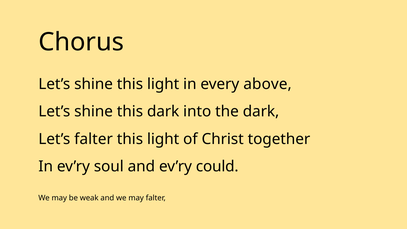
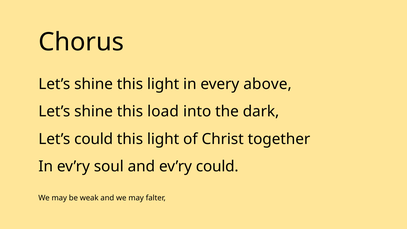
this dark: dark -> load
Let’s falter: falter -> could
